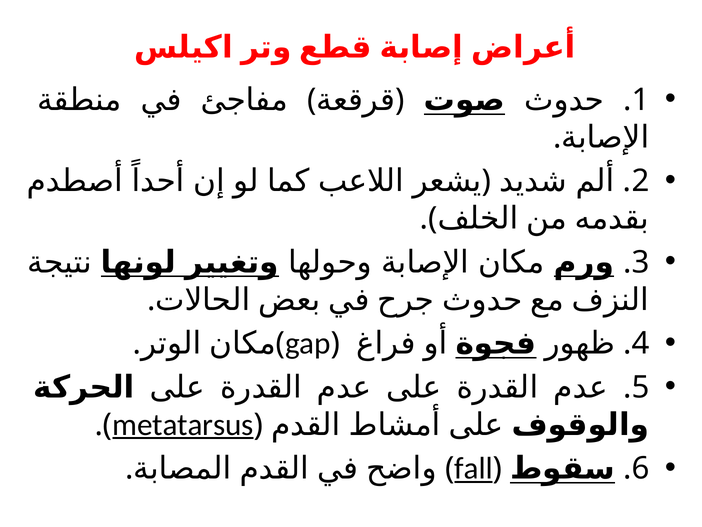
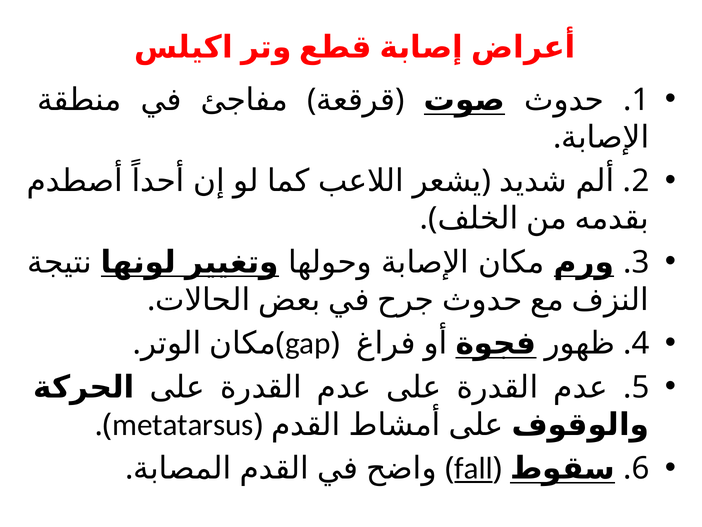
metatarsus underline: present -> none
